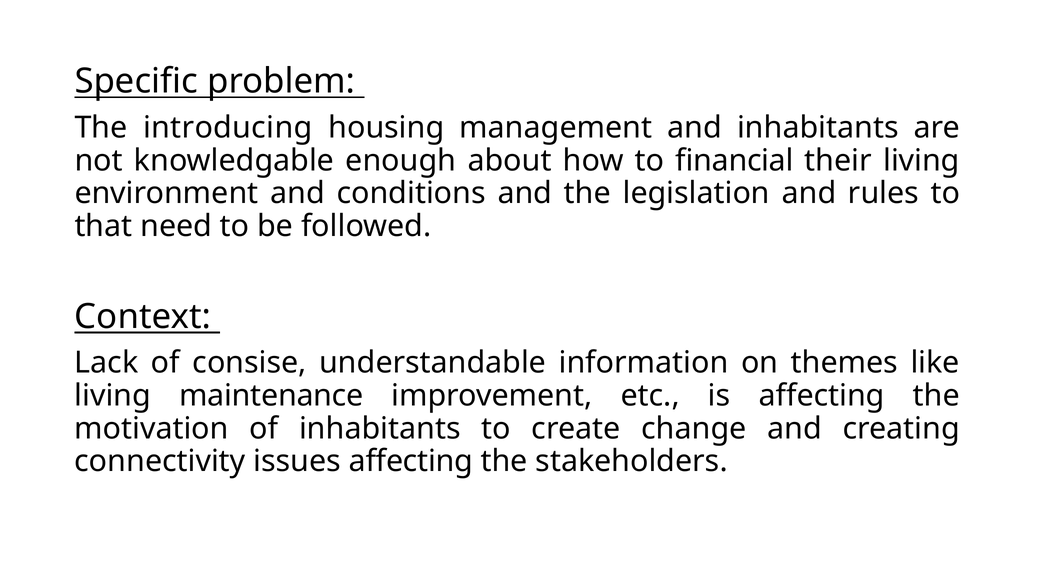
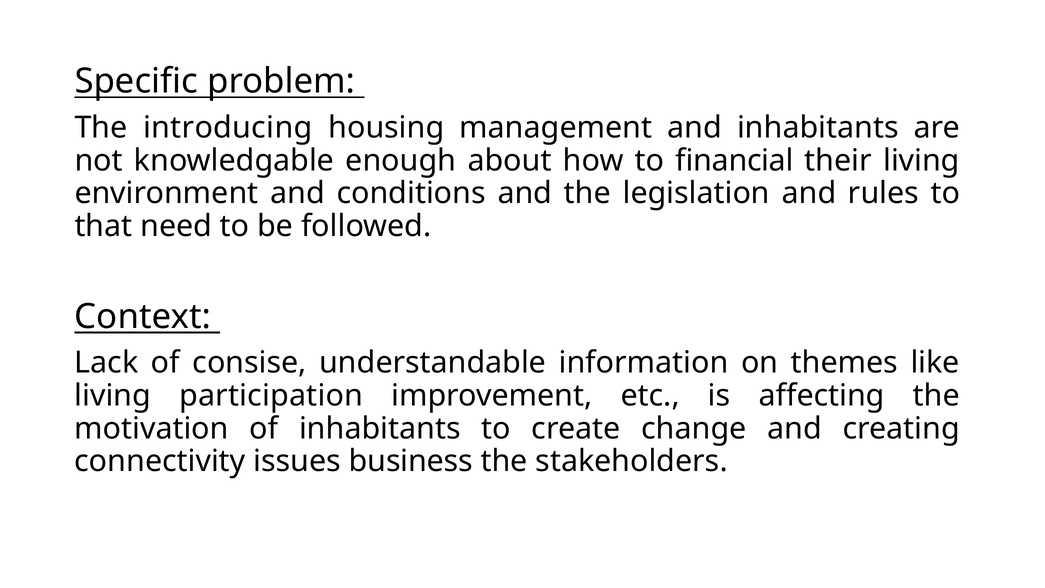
maintenance: maintenance -> participation
issues affecting: affecting -> business
